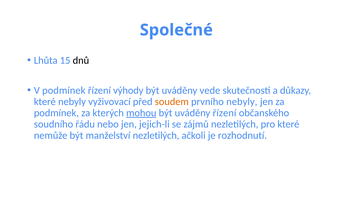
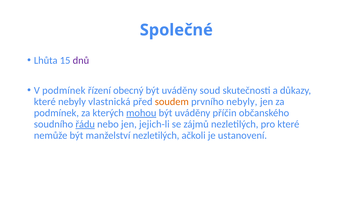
dnů colour: black -> purple
výhody: výhody -> obecný
vede: vede -> soud
vyživovací: vyživovací -> vlastnická
uváděny řízení: řízení -> příčin
řádu underline: none -> present
rozhodnutí: rozhodnutí -> ustanovení
